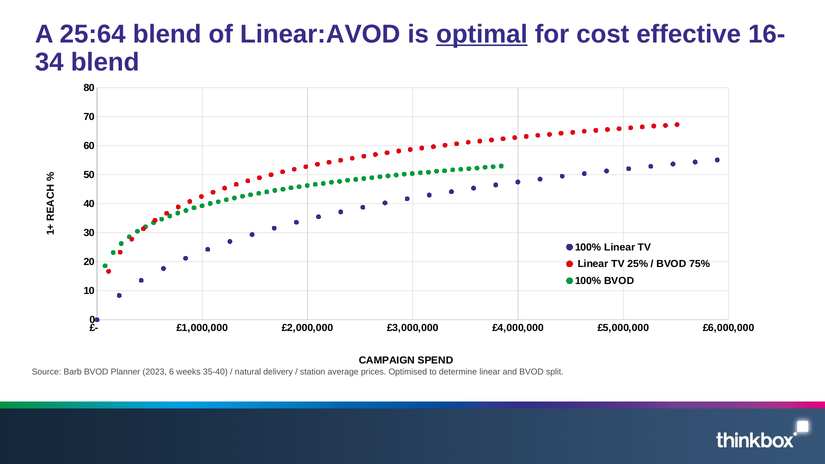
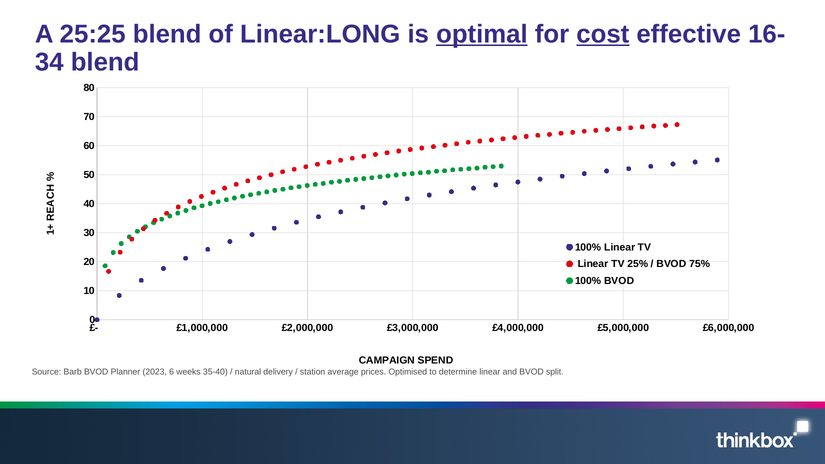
25:64: 25:64 -> 25:25
Linear:AVOD: Linear:AVOD -> Linear:LONG
cost underline: none -> present
